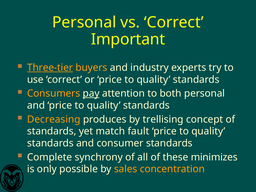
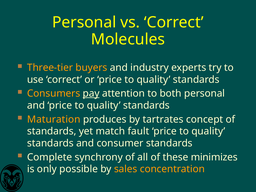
Important: Important -> Molecules
Three-tier underline: present -> none
Decreasing: Decreasing -> Maturation
trellising: trellising -> tartrates
